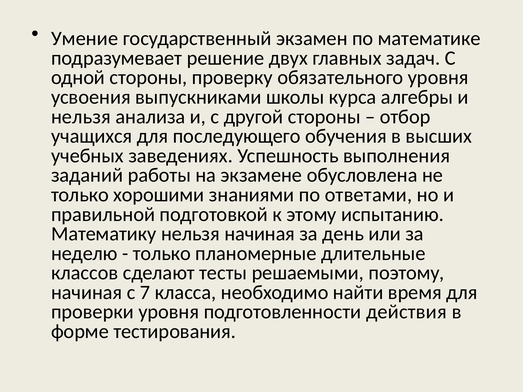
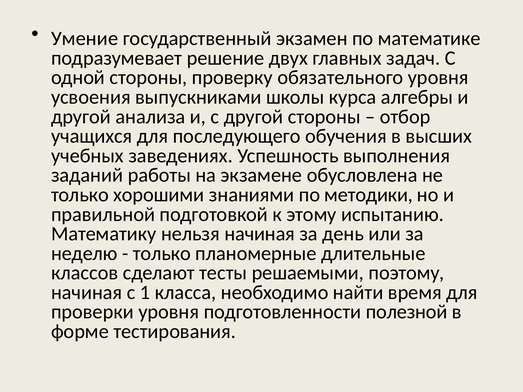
нельзя at (81, 117): нельзя -> другой
ответами: ответами -> методики
7: 7 -> 1
действия: действия -> полезной
